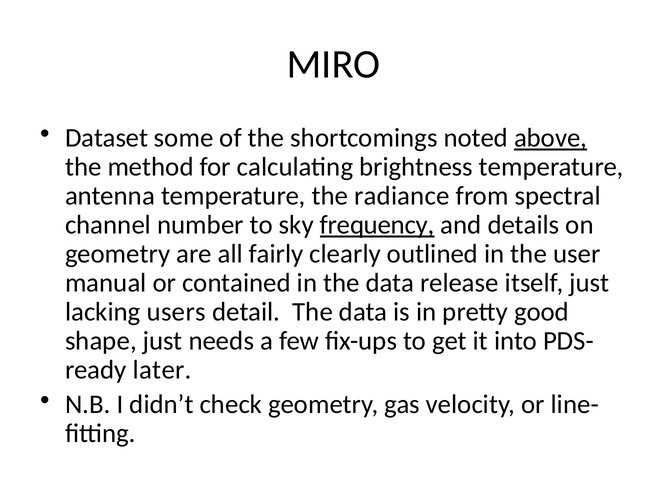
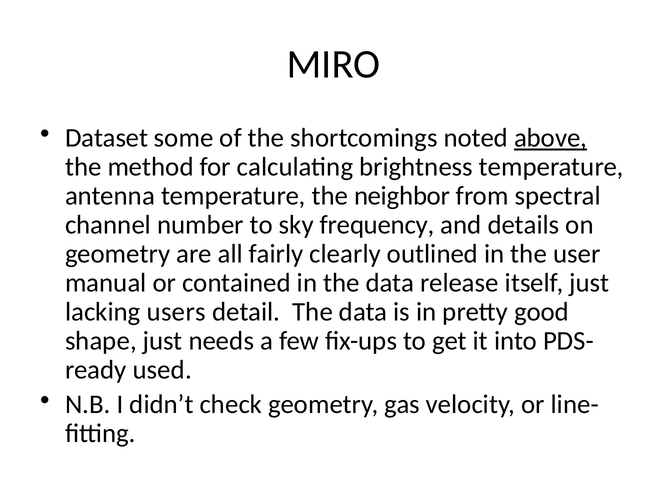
radiance: radiance -> neighbor
frequency underline: present -> none
later: later -> used
